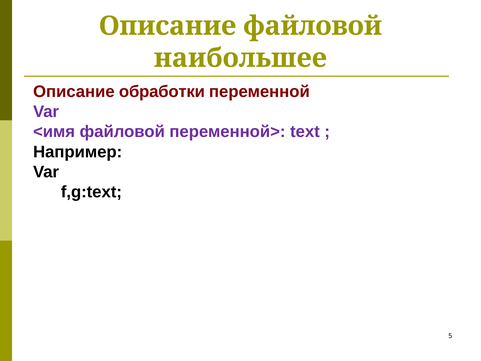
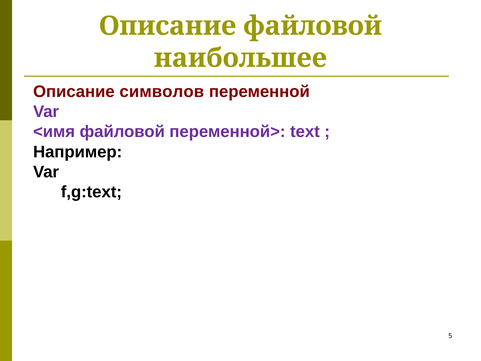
обработки: обработки -> символов
